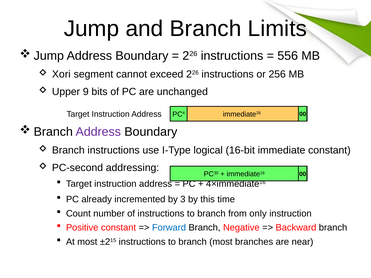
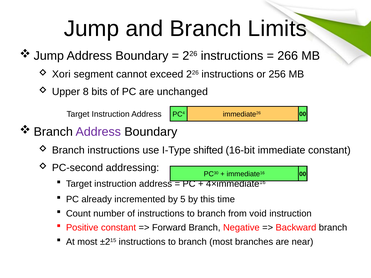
556: 556 -> 266
9: 9 -> 8
logical: logical -> shifted
3: 3 -> 5
only: only -> void
Forward colour: blue -> black
